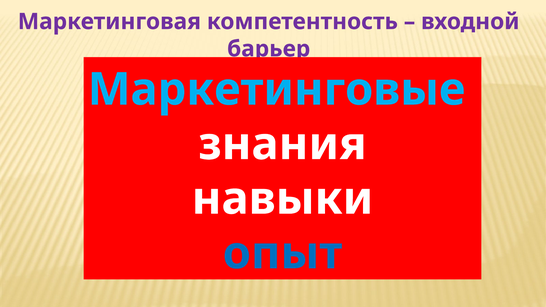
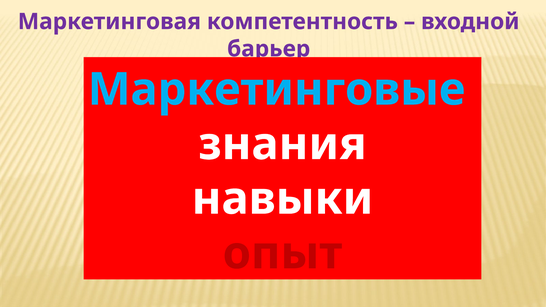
опыт colour: blue -> red
